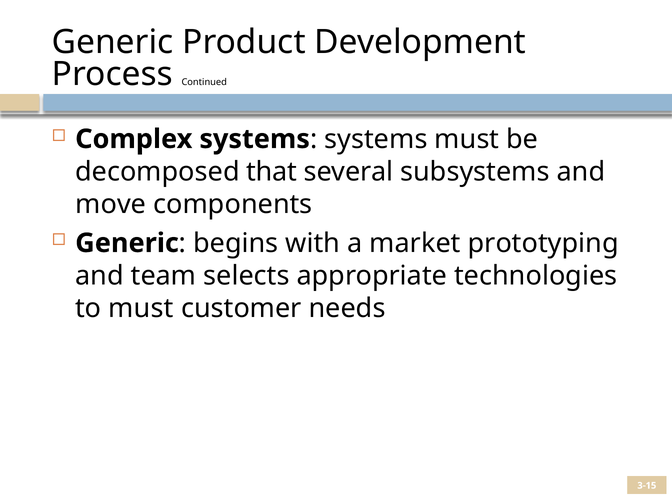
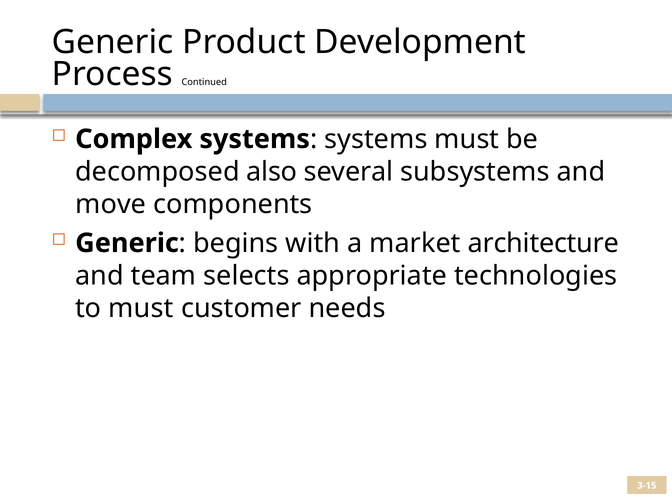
that: that -> also
prototyping: prototyping -> architecture
